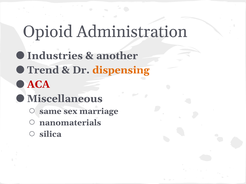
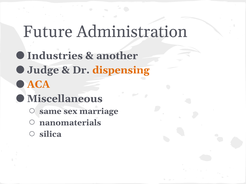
Opioid: Opioid -> Future
Trend: Trend -> Judge
ACA colour: red -> orange
